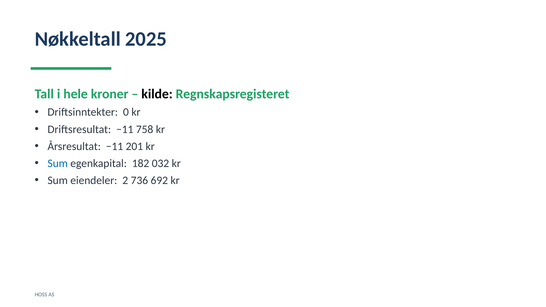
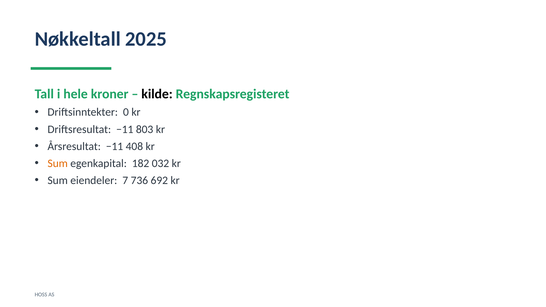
758: 758 -> 803
201: 201 -> 408
Sum at (58, 163) colour: blue -> orange
2: 2 -> 7
